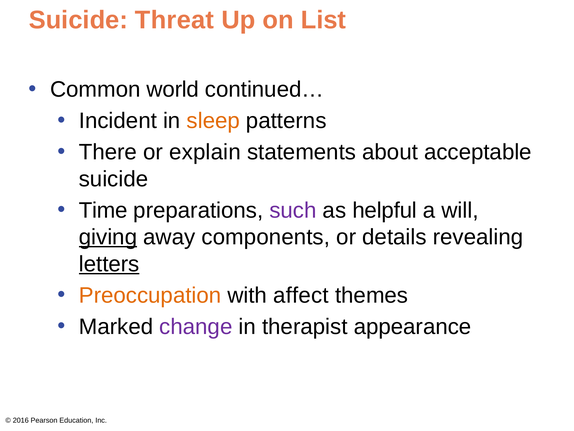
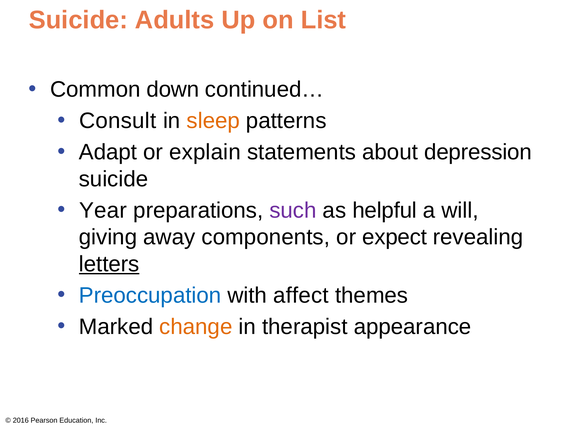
Threat: Threat -> Adults
world: world -> down
Incident: Incident -> Consult
There: There -> Adapt
acceptable: acceptable -> depression
Time: Time -> Year
giving underline: present -> none
details: details -> expect
Preoccupation colour: orange -> blue
change colour: purple -> orange
